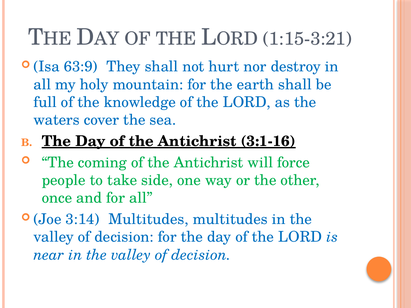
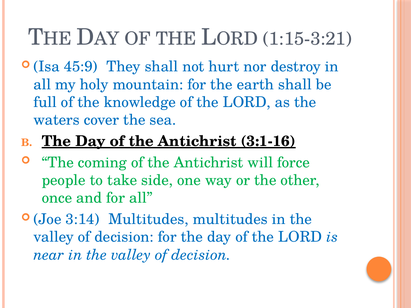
63:9: 63:9 -> 45:9
